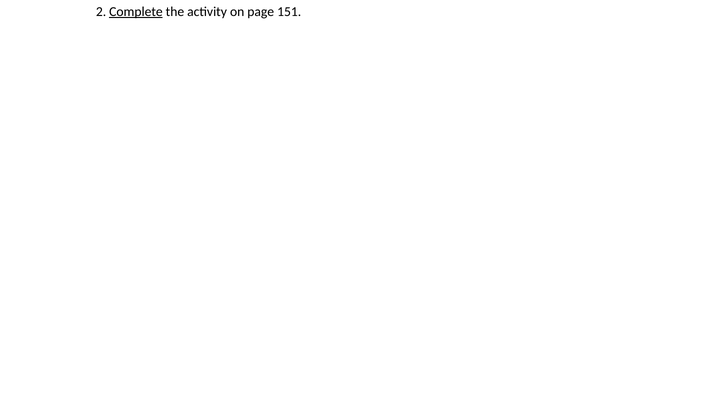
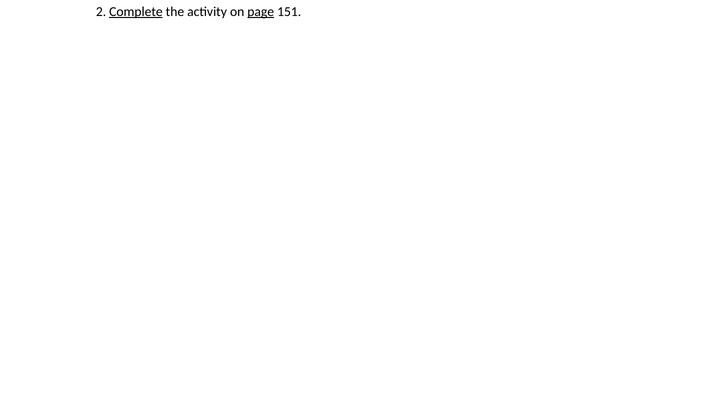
page underline: none -> present
